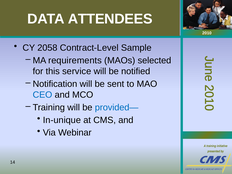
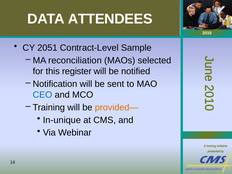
2058: 2058 -> 2051
requirements: requirements -> reconciliation
service: service -> register
provided— colour: blue -> orange
